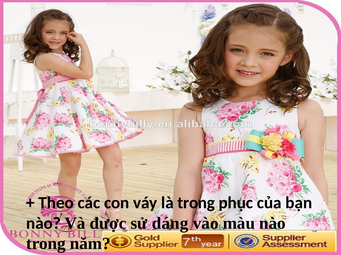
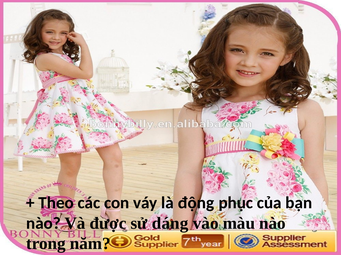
là trong: trong -> động
